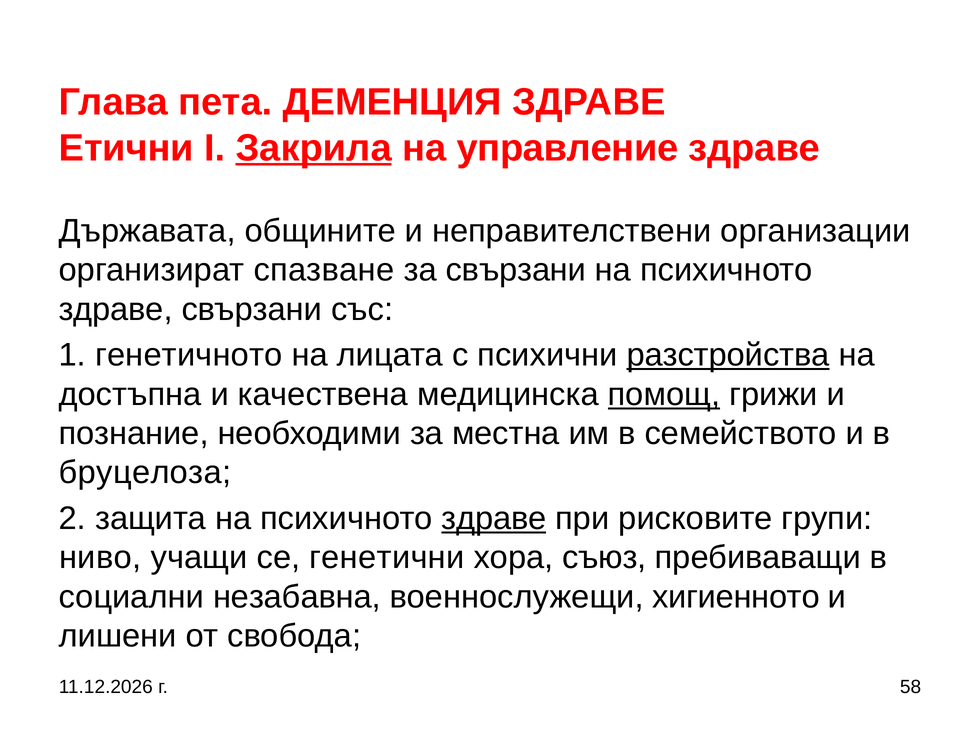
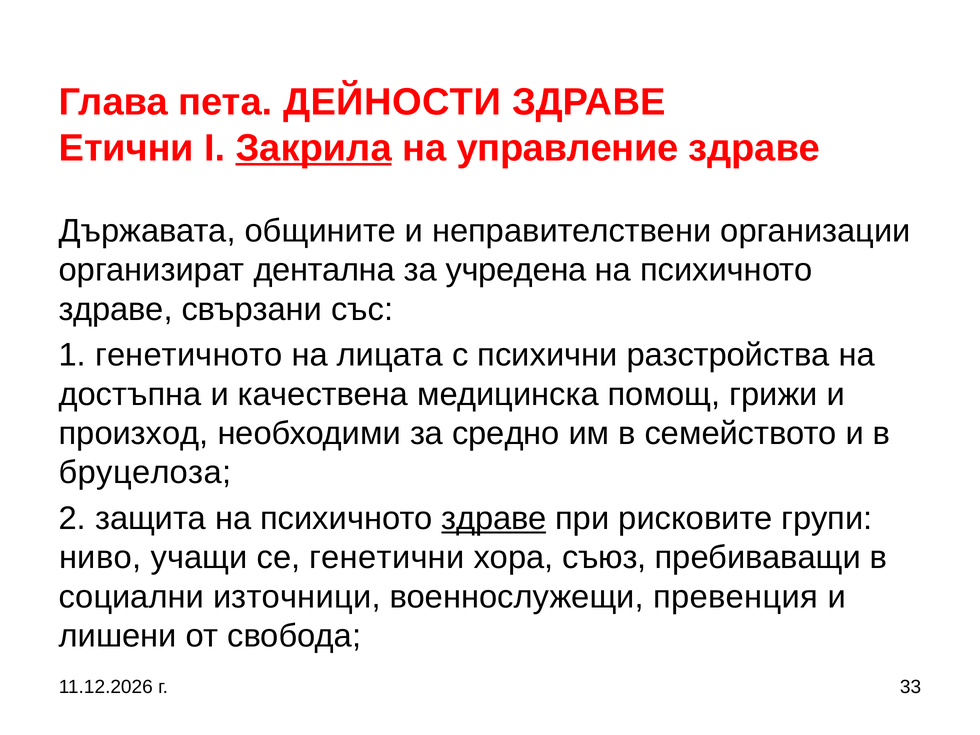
ДЕМЕНЦИЯ: ДЕМЕНЦИЯ -> ДЕЙНОСТИ
спазване: спазване -> дентална
за свързани: свързани -> учредена
разстройства underline: present -> none
помощ underline: present -> none
познание: познание -> произход
местна: местна -> средно
незабавна: незабавна -> източници
хигиенното: хигиенното -> превенция
58: 58 -> 33
